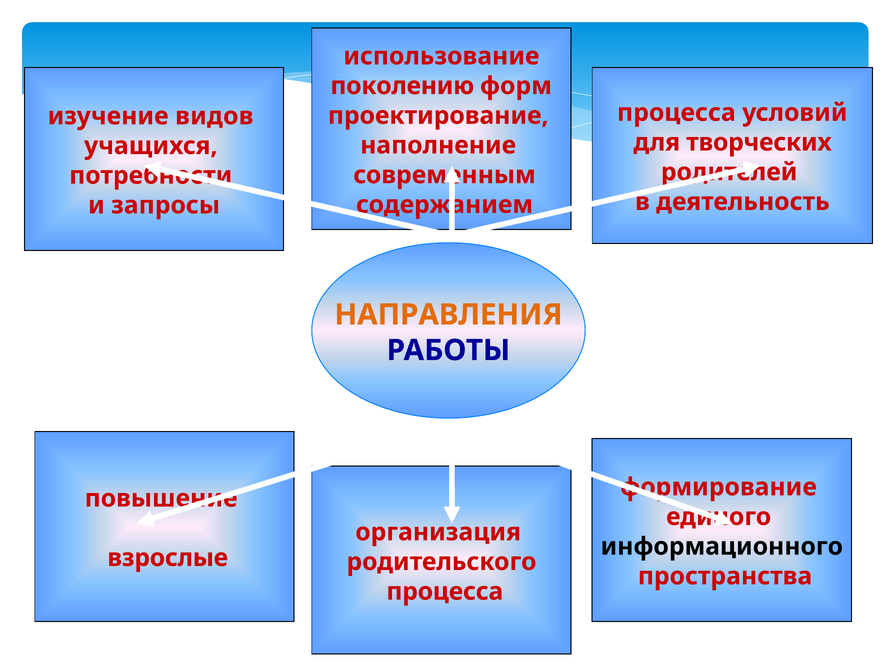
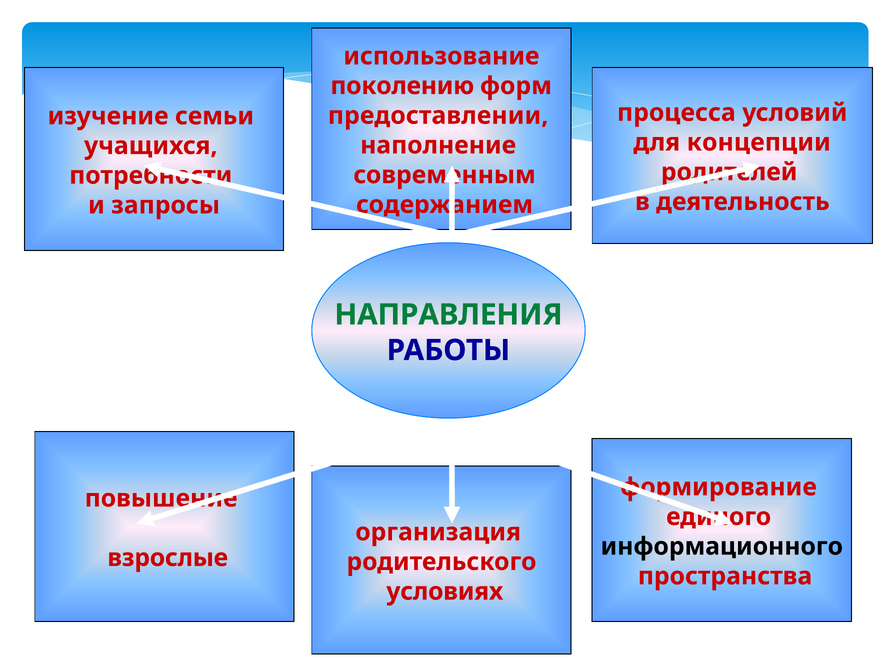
проектирование: проектирование -> предоставлении
видов: видов -> семьи
творческих: творческих -> концепции
НАПРАВЛЕНИЯ colour: orange -> green
процесса at (445, 591): процесса -> условиях
